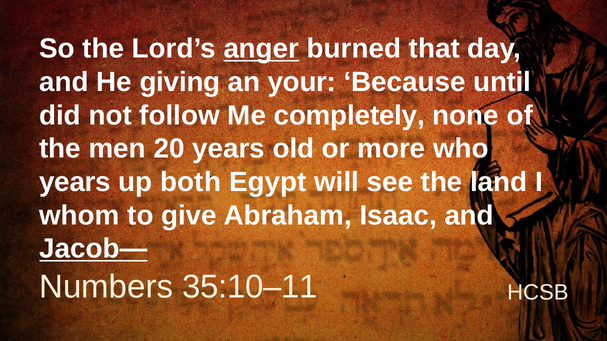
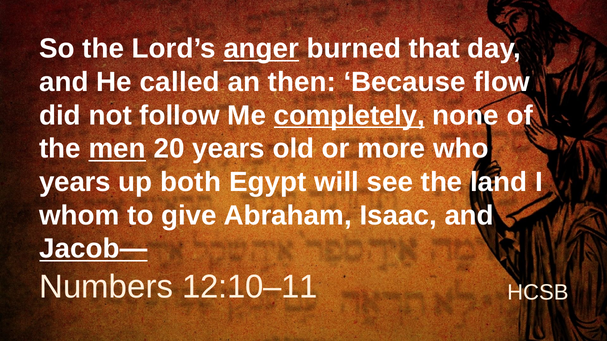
giving: giving -> called
your: your -> then
until: until -> flow
completely underline: none -> present
men underline: none -> present
35:10–11: 35:10–11 -> 12:10–11
